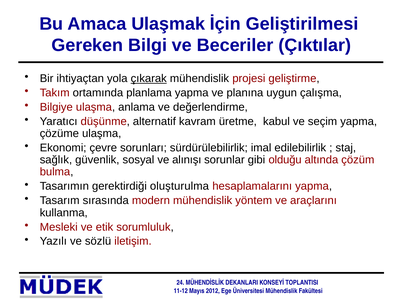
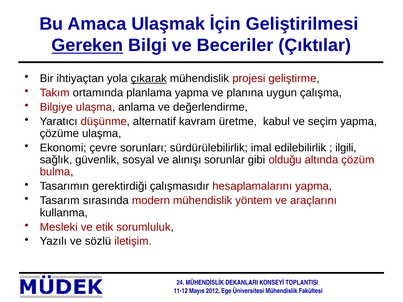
Gereken underline: none -> present
staj: staj -> ilgili
oluşturulma: oluşturulma -> çalışmasıdır
